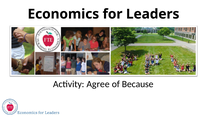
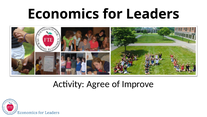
Because: Because -> Improve
